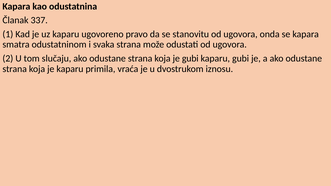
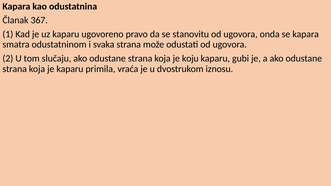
337: 337 -> 367
je gubi: gubi -> koju
